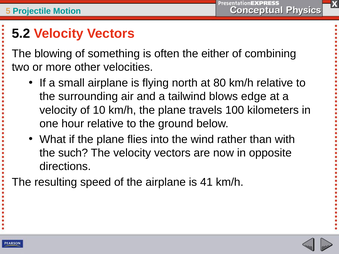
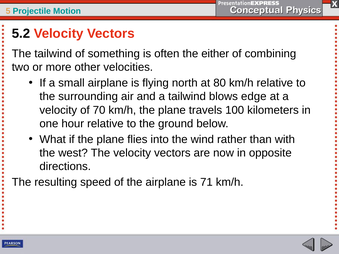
The blowing: blowing -> tailwind
10: 10 -> 70
such: such -> west
41: 41 -> 71
